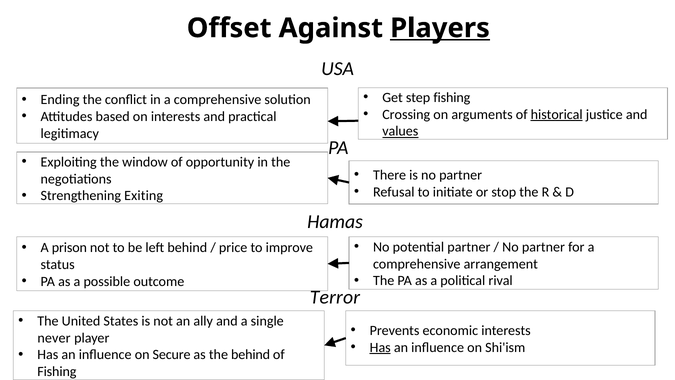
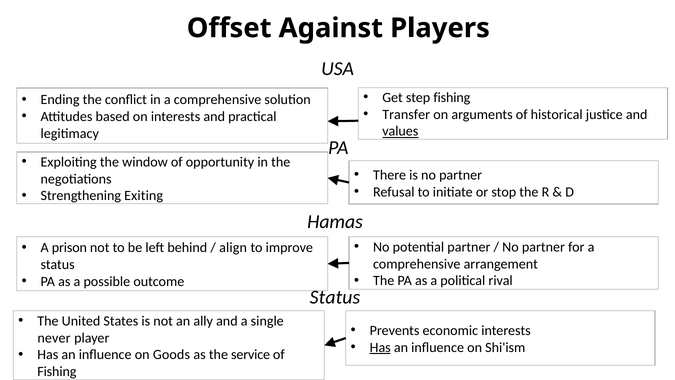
Players underline: present -> none
Crossing: Crossing -> Transfer
historical underline: present -> none
price: price -> align
Terror at (335, 297): Terror -> Status
Secure: Secure -> Goods
the behind: behind -> service
